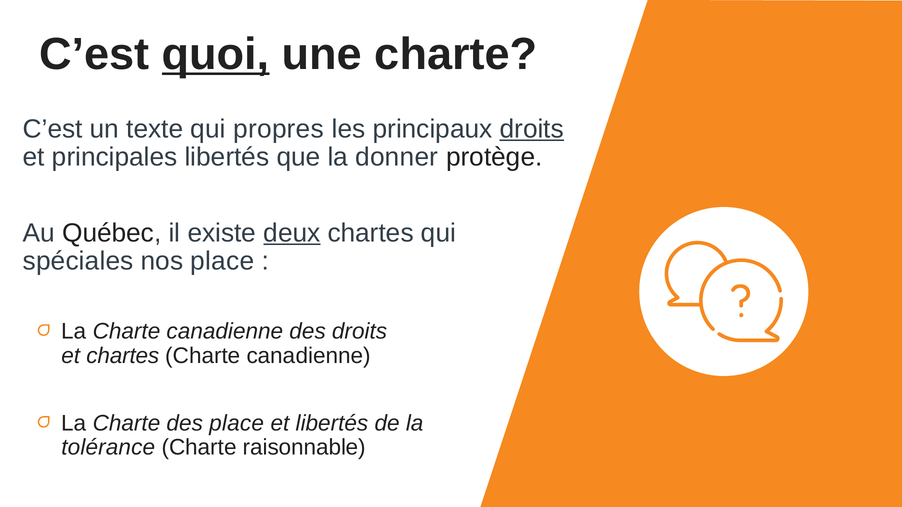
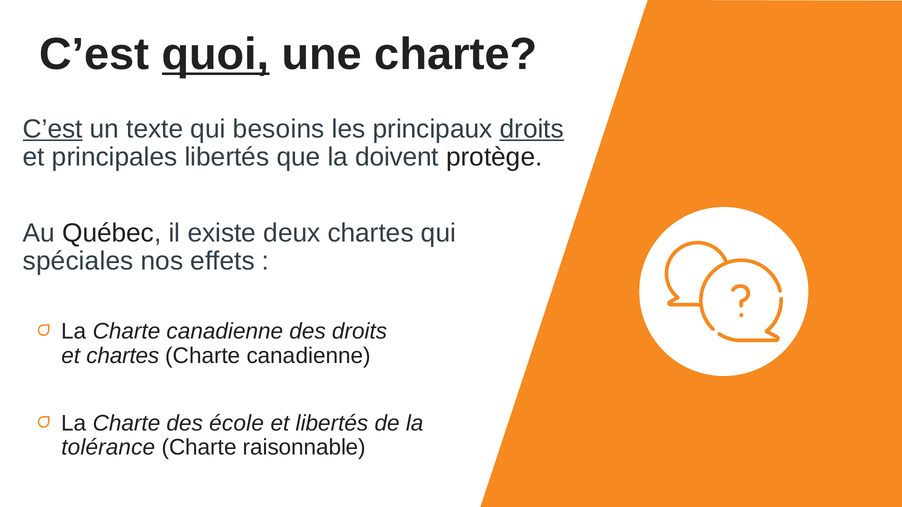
C’est at (53, 129) underline: none -> present
propres: propres -> besoins
donner: donner -> doivent
deux underline: present -> none
nos place: place -> effets
des place: place -> école
